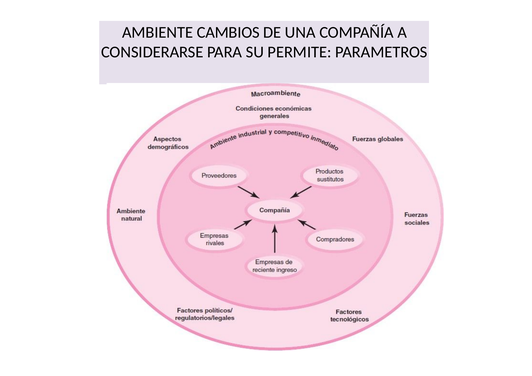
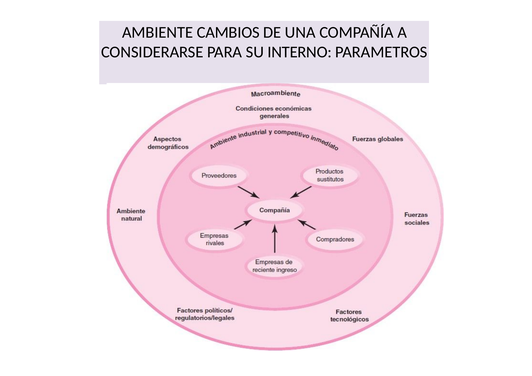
PERMITE: PERMITE -> INTERNO
